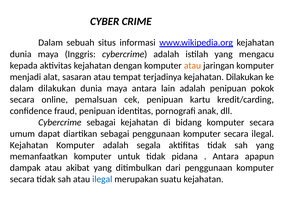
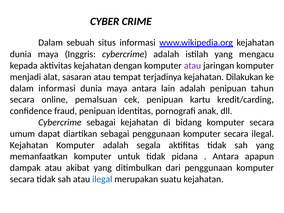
atau at (192, 66) colour: orange -> purple
dalam dilakukan: dilakukan -> informasi
pokok: pokok -> tahun
